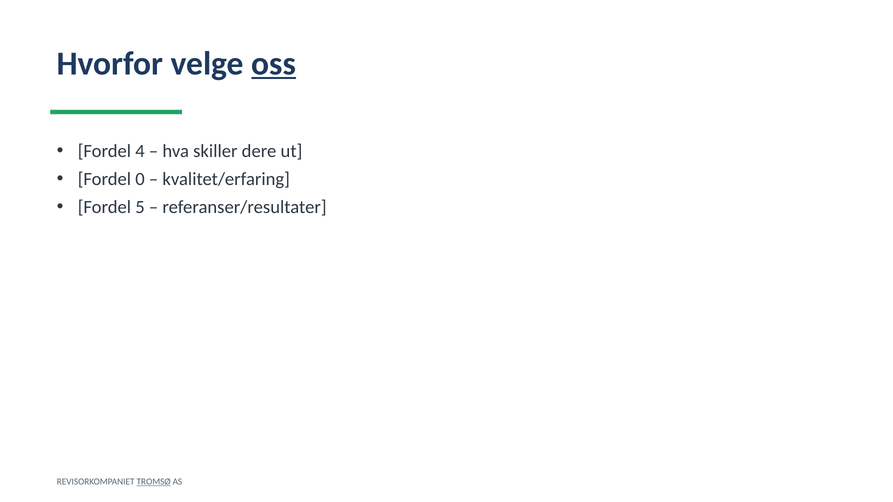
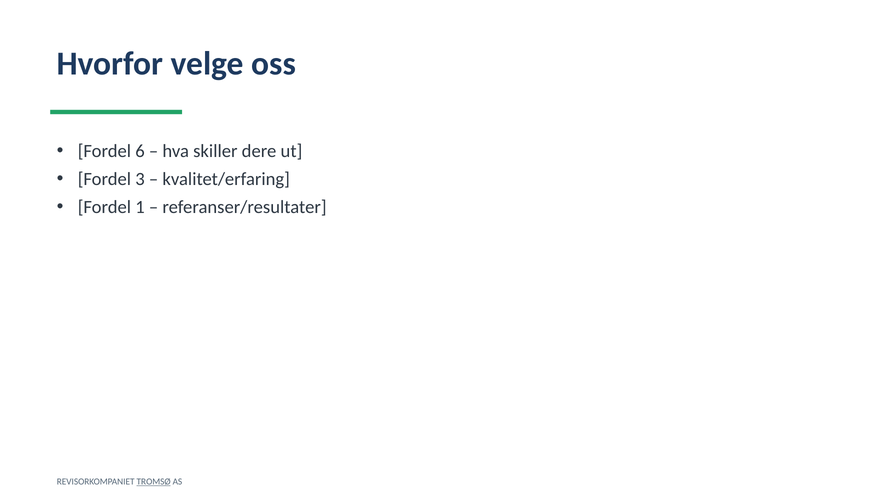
oss underline: present -> none
4: 4 -> 6
0: 0 -> 3
5: 5 -> 1
